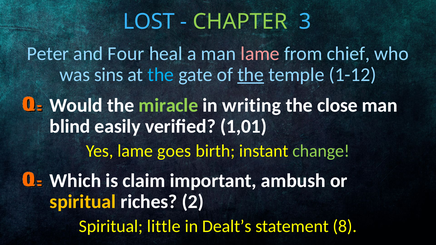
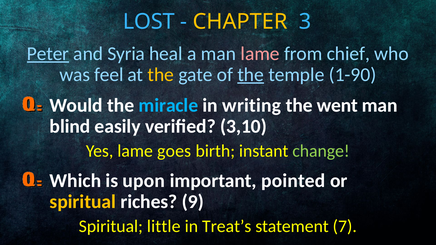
CHAPTER colour: light green -> yellow
Peter underline: none -> present
Four: Four -> Syria
sins: sins -> feel
the at (161, 75) colour: light blue -> yellow
1-12: 1-12 -> 1-90
miracle colour: light green -> light blue
close: close -> went
1,01: 1,01 -> 3,10
claim: claim -> upon
ambush: ambush -> pointed
2: 2 -> 9
Dealt’s: Dealt’s -> Treat’s
8: 8 -> 7
